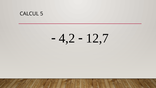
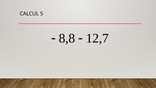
4,2: 4,2 -> 8,8
